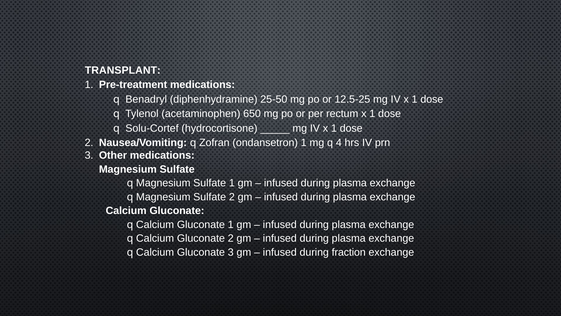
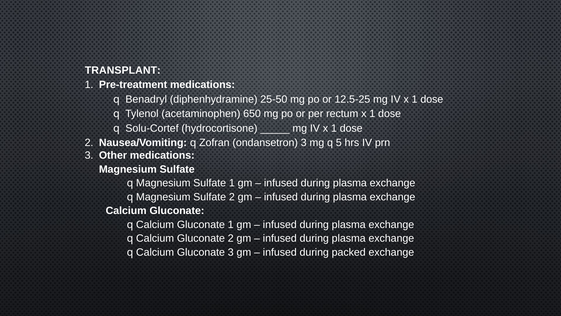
ondansetron 1: 1 -> 3
4: 4 -> 5
fraction: fraction -> packed
